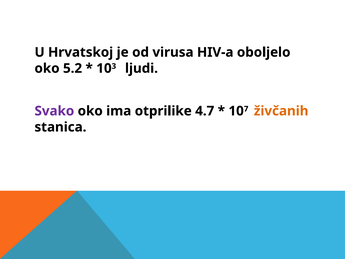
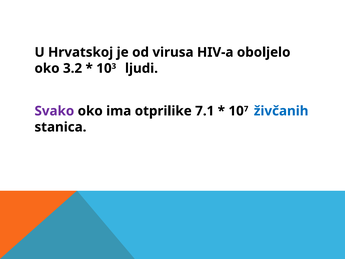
5.2: 5.2 -> 3.2
4.7: 4.7 -> 7.1
živčanih colour: orange -> blue
